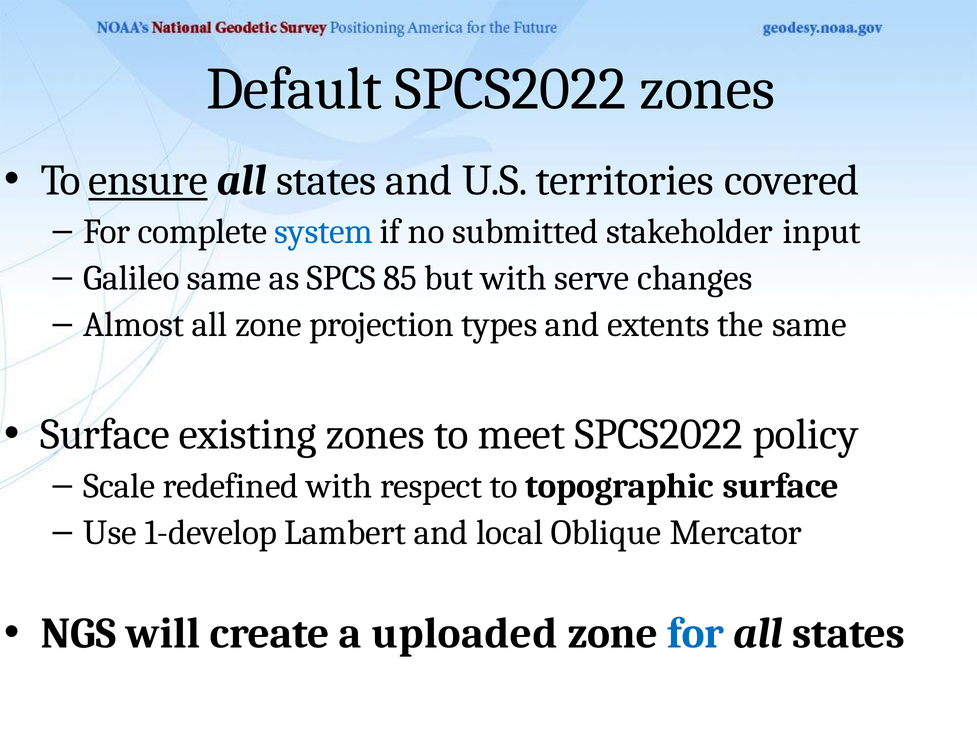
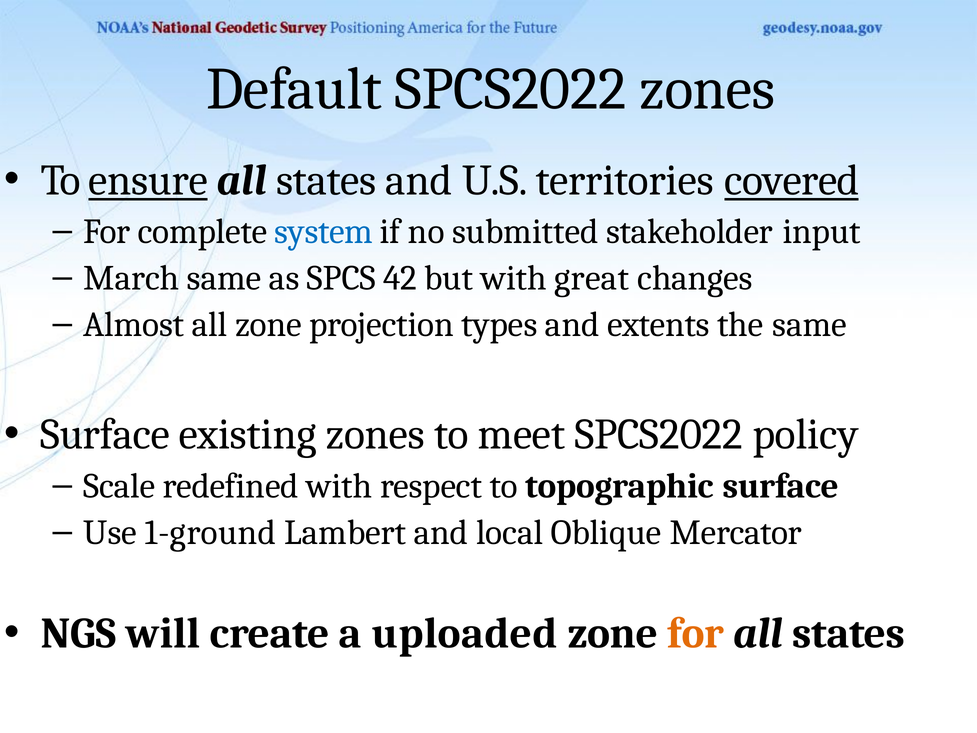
covered underline: none -> present
Galileo: Galileo -> March
85: 85 -> 42
serve: serve -> great
1-develop: 1-develop -> 1-ground
for at (696, 633) colour: blue -> orange
